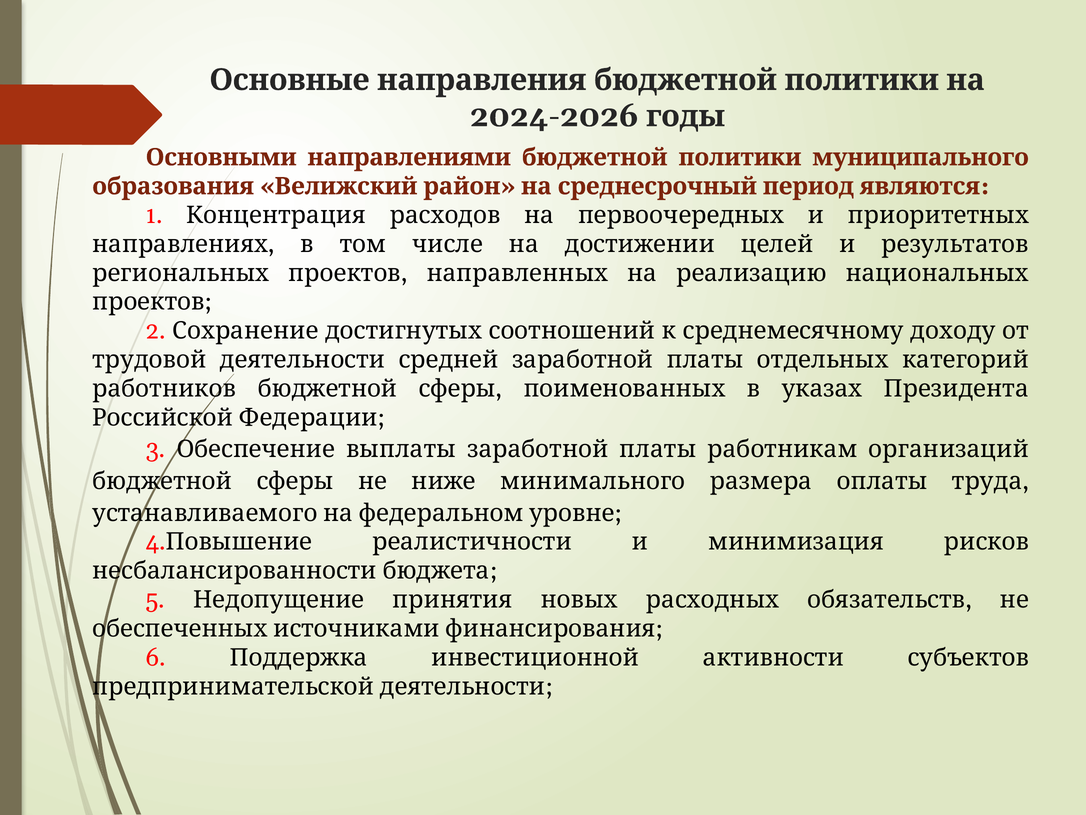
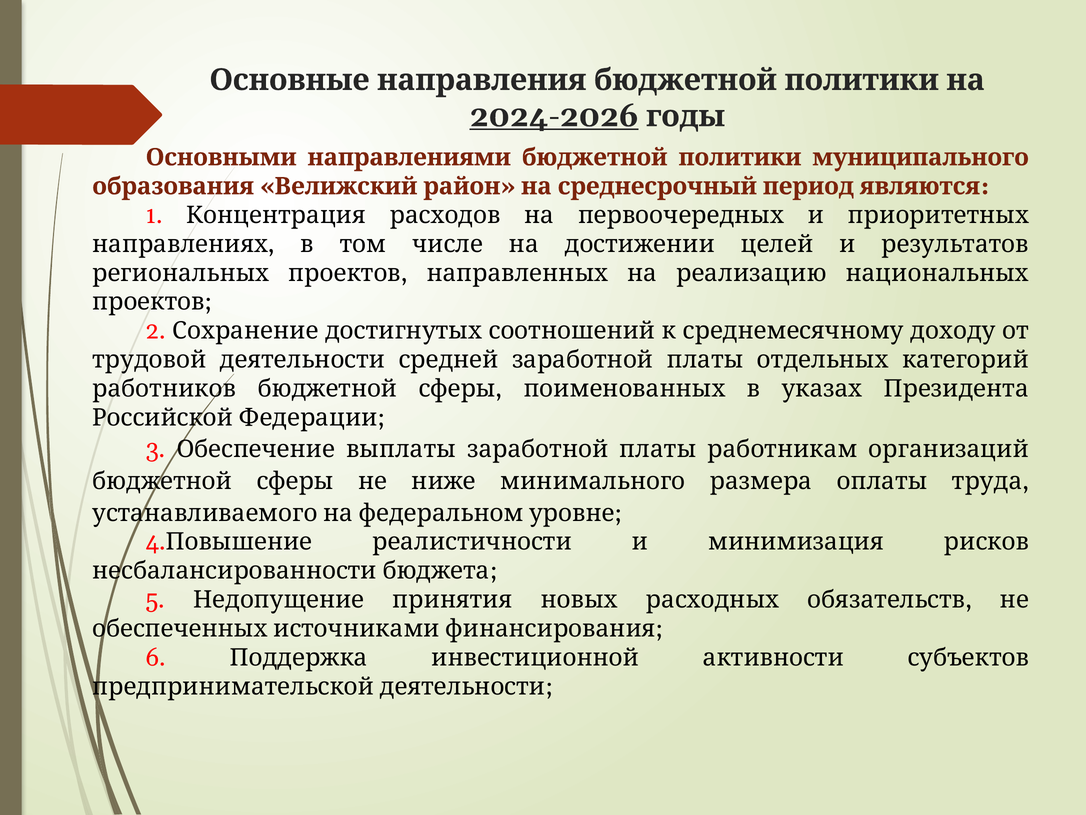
2024-2026 underline: none -> present
